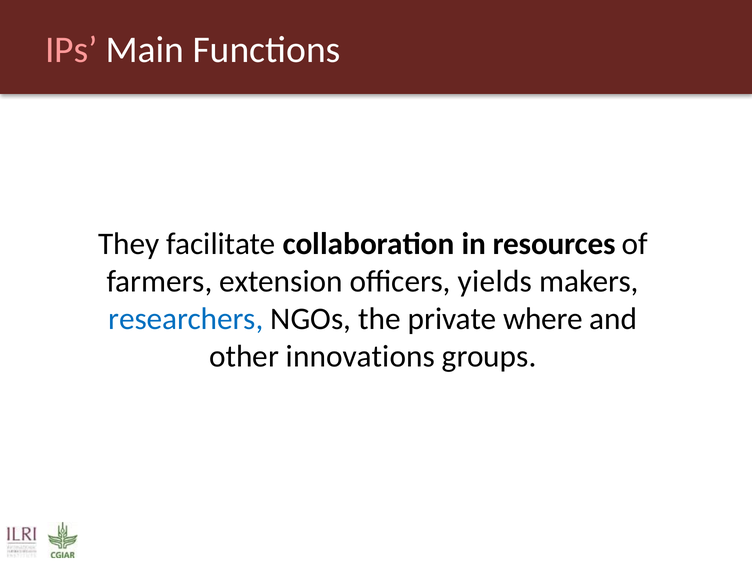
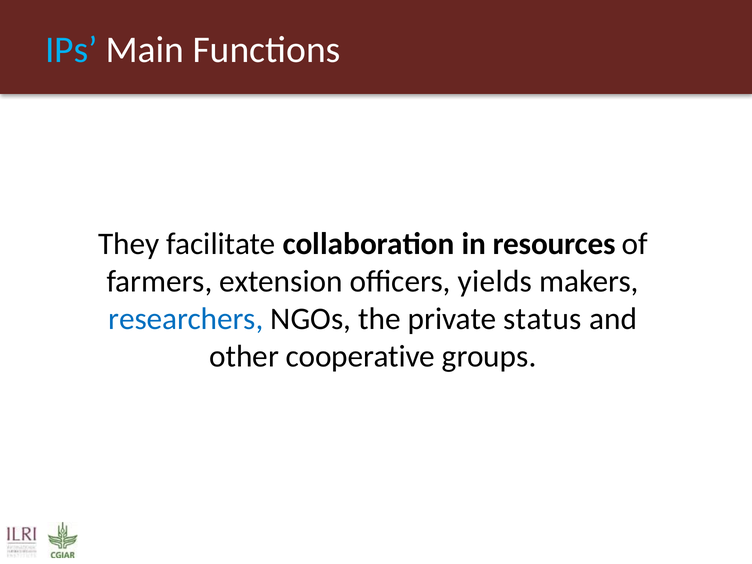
IPs colour: pink -> light blue
where: where -> status
innovations: innovations -> cooperative
